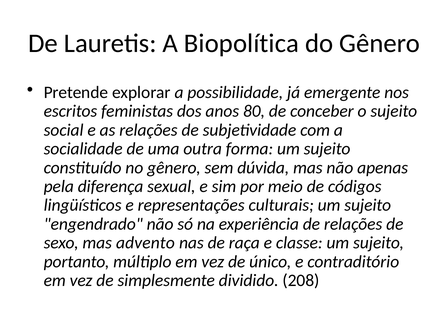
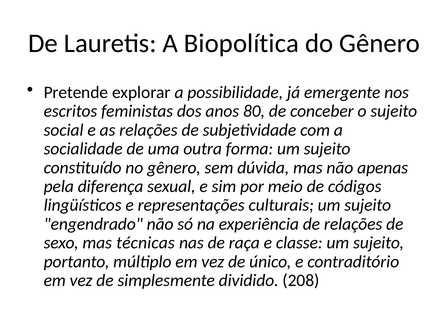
advento: advento -> técnicas
